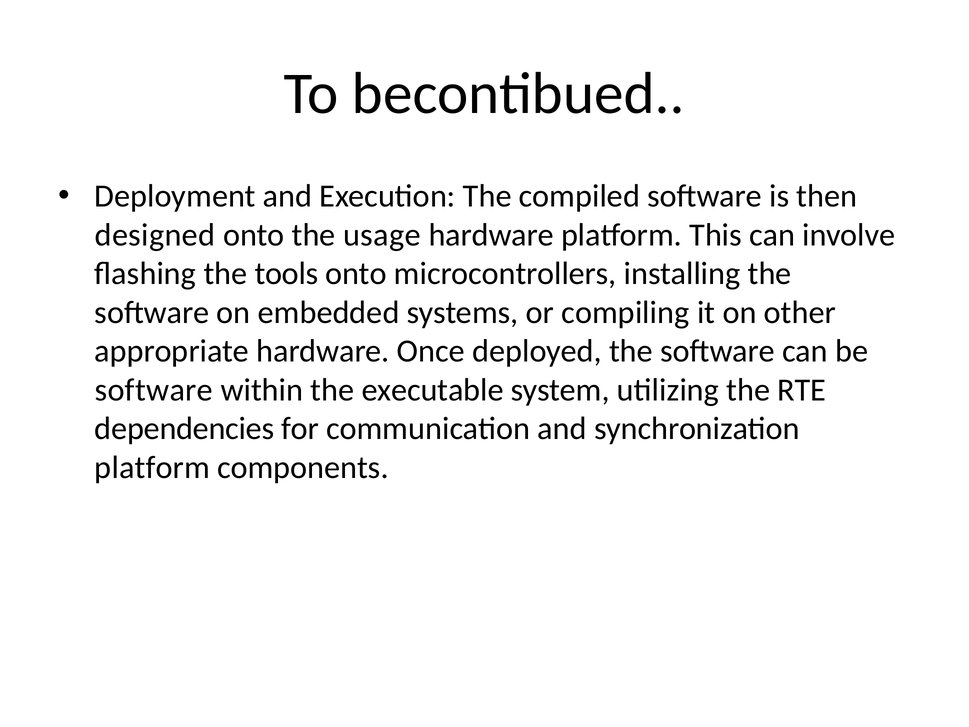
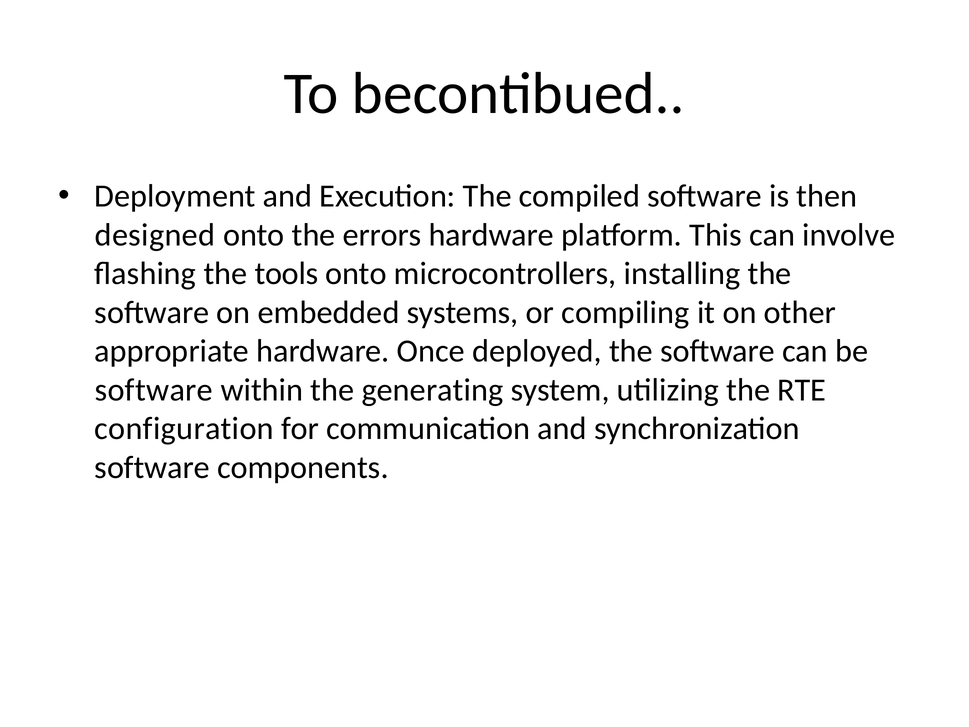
usage: usage -> errors
executable: executable -> generating
dependencies: dependencies -> configuration
platform at (152, 467): platform -> software
